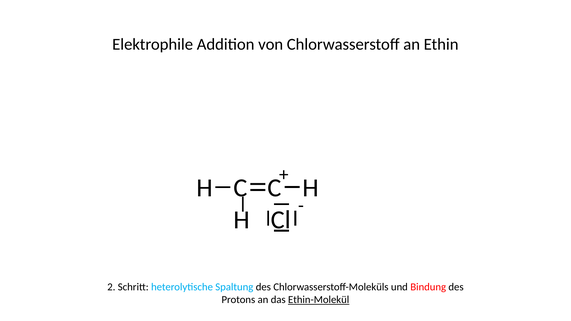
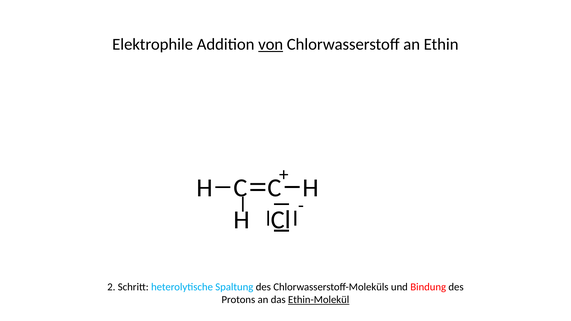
von underline: none -> present
